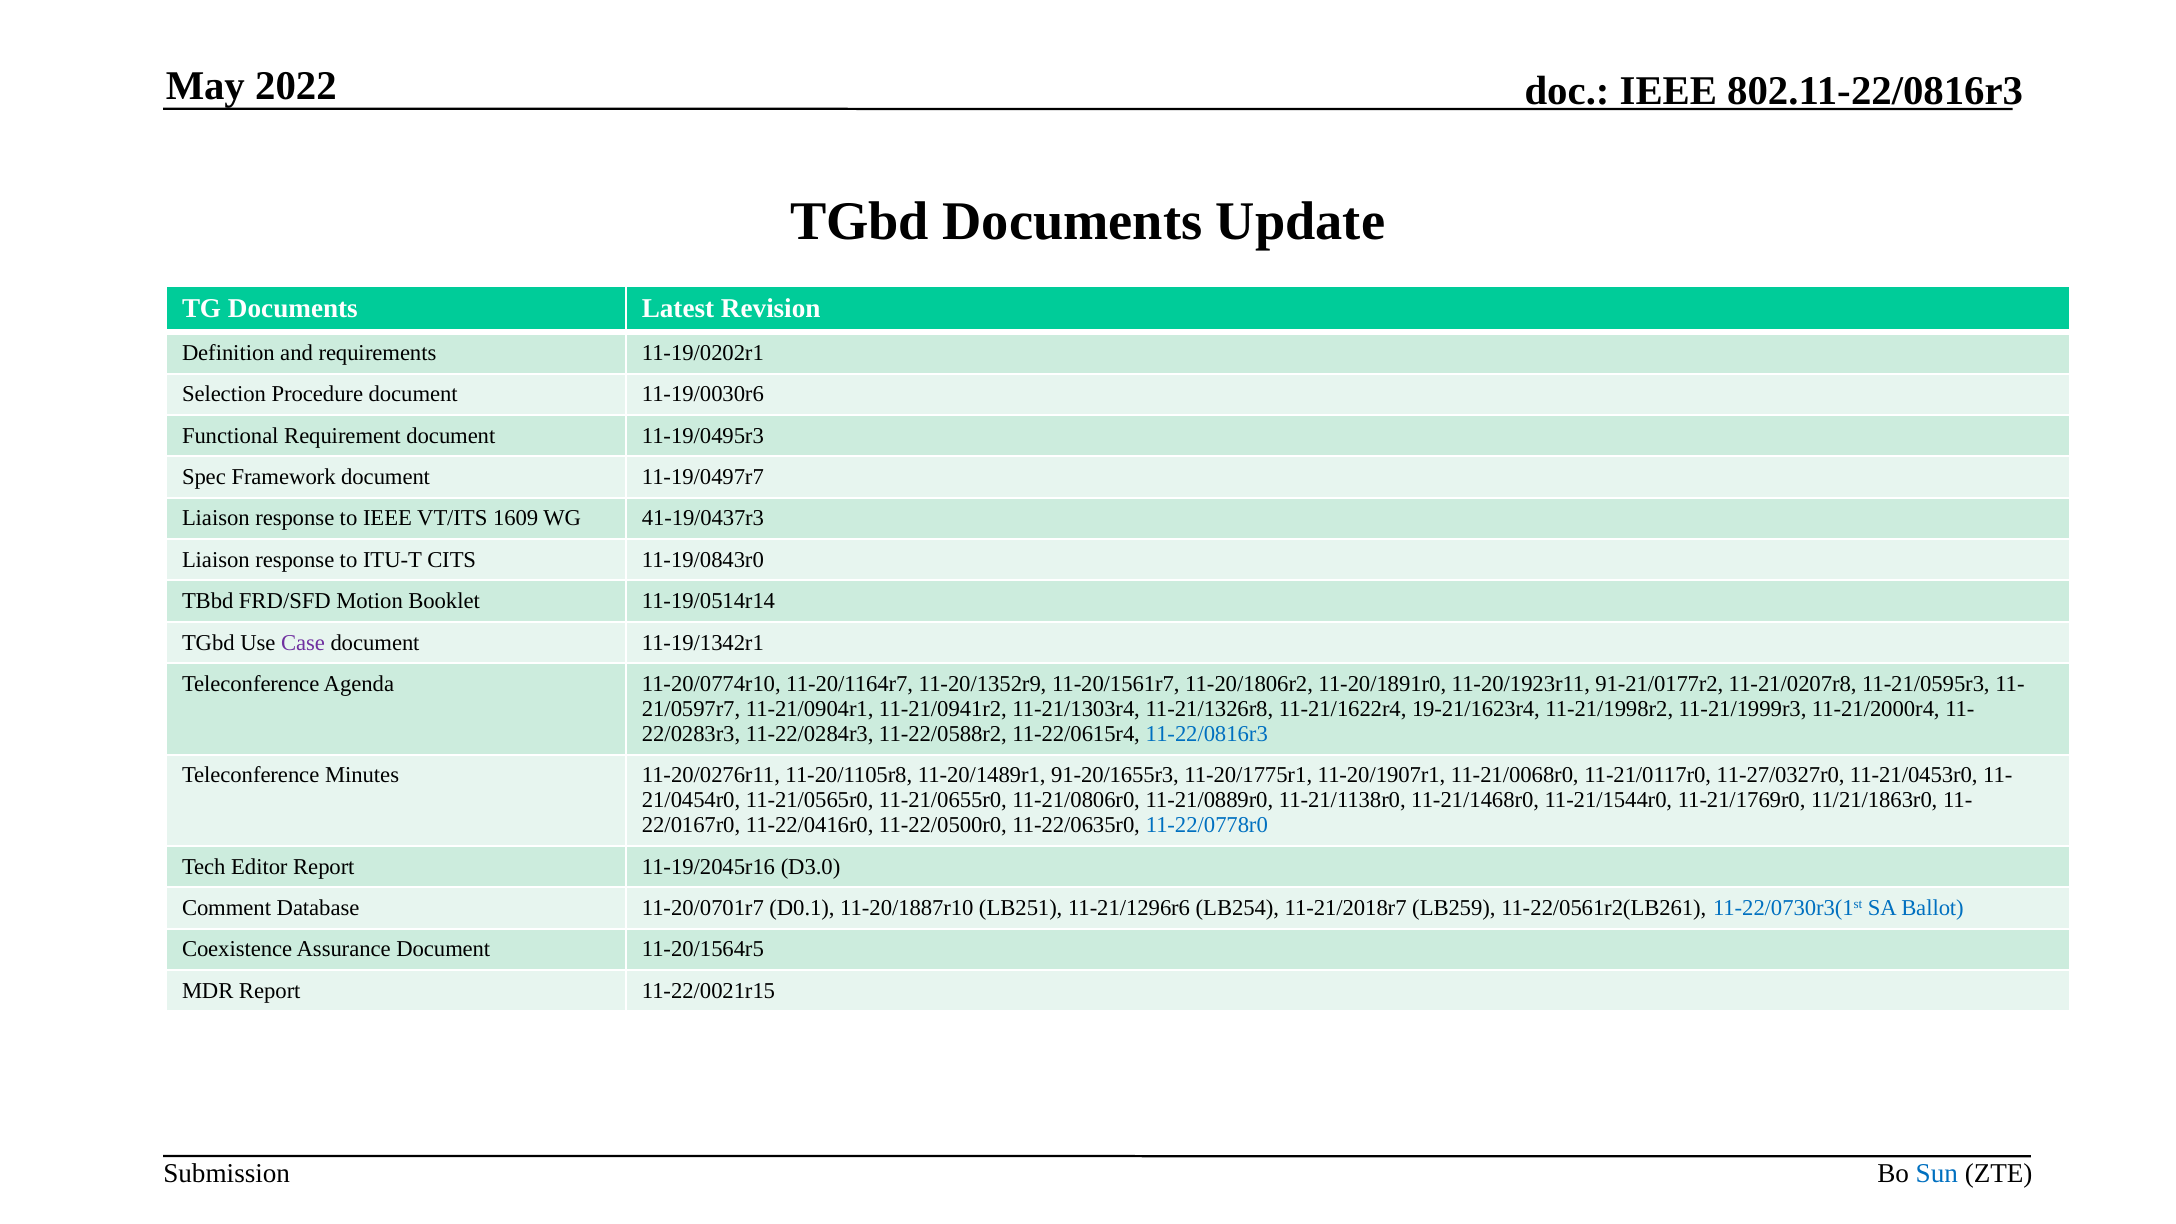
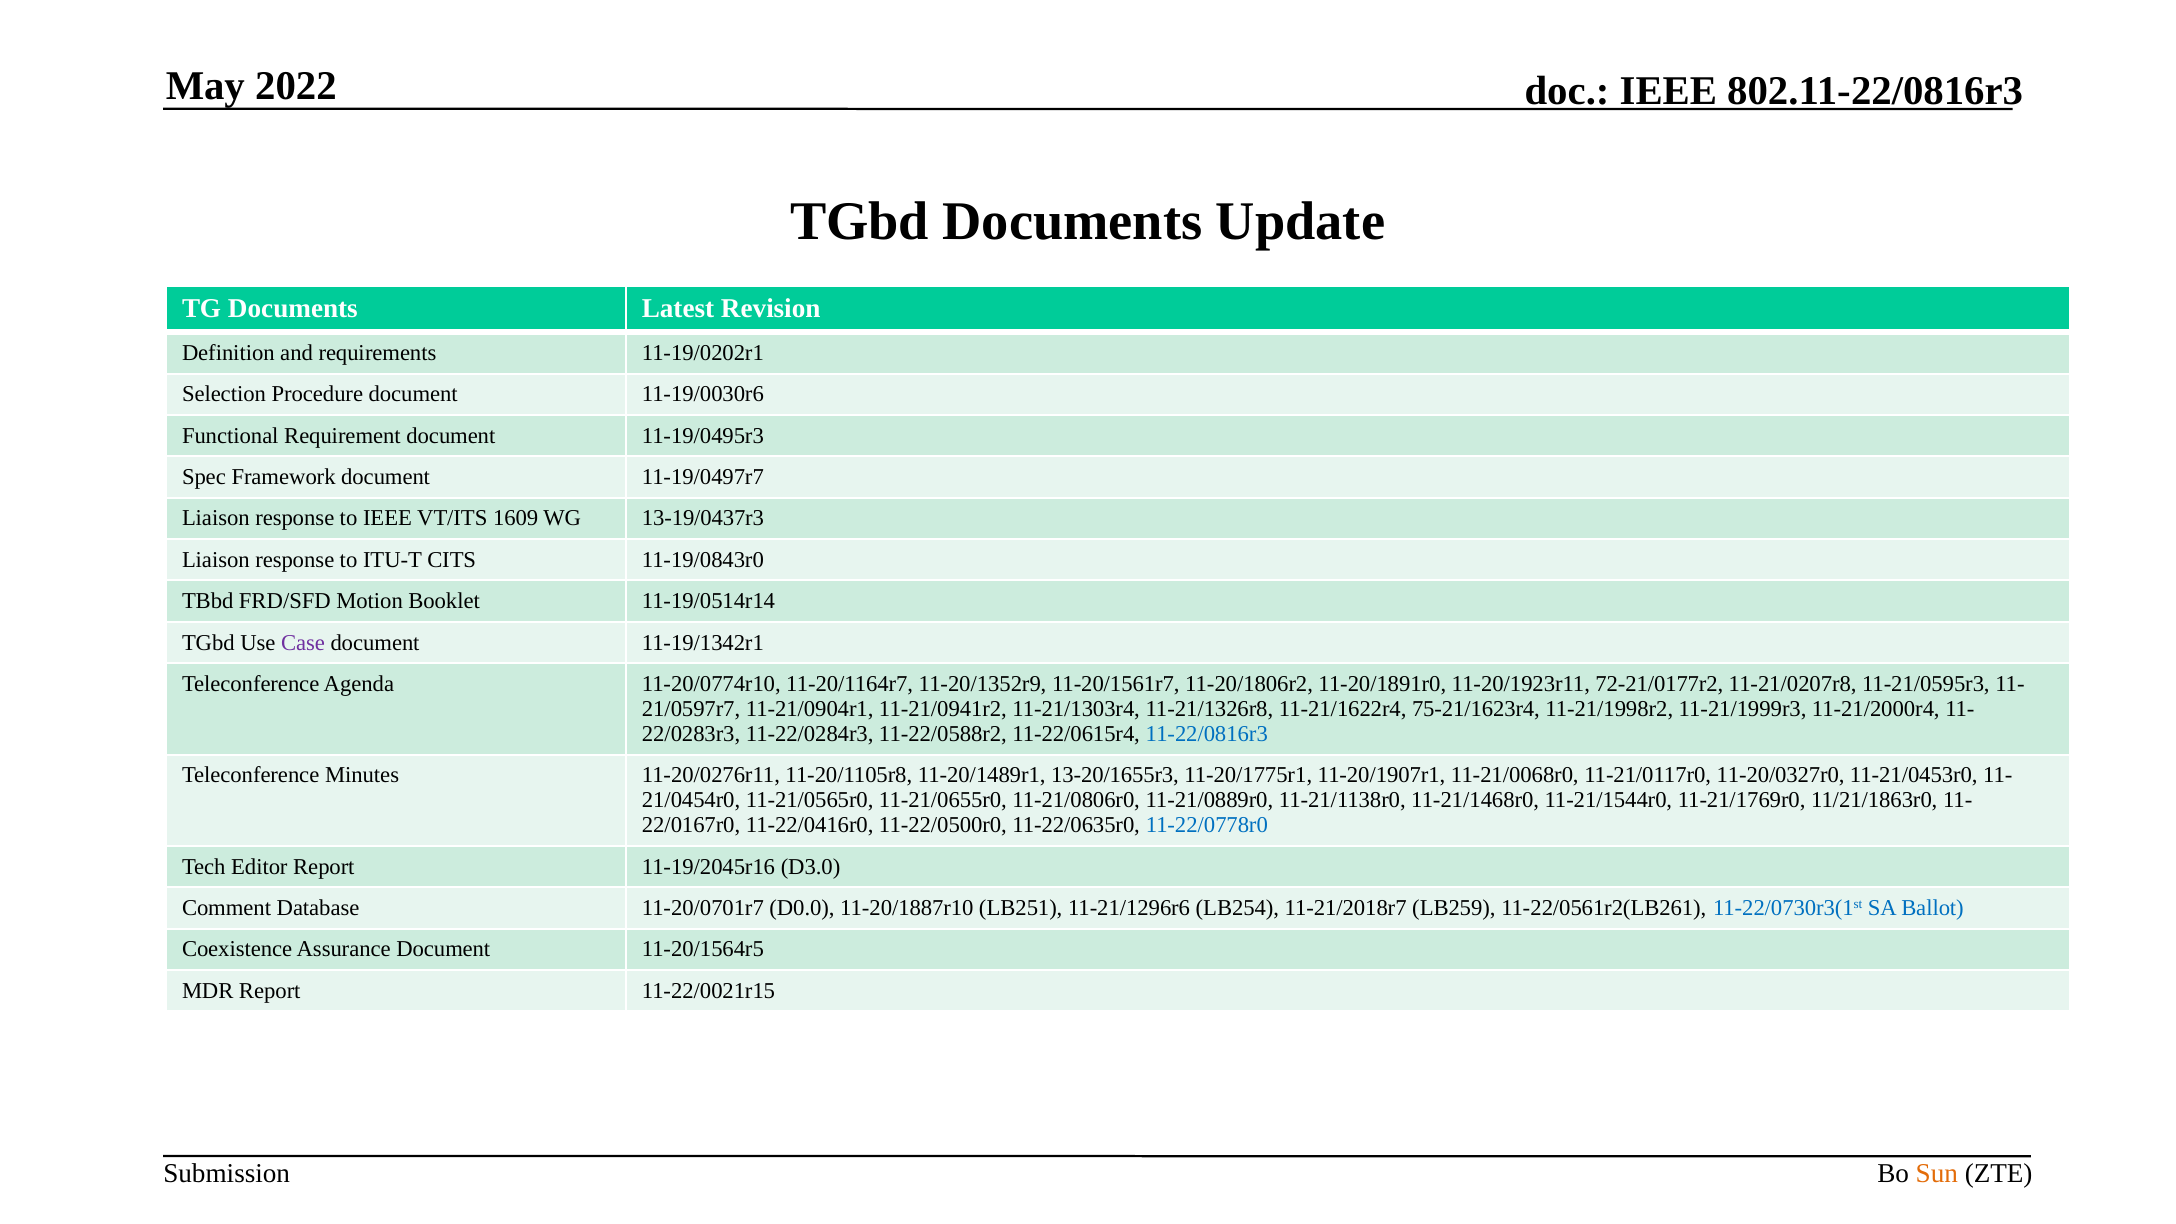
41-19/0437r3: 41-19/0437r3 -> 13-19/0437r3
91-21/0177r2: 91-21/0177r2 -> 72-21/0177r2
19-21/1623r4: 19-21/1623r4 -> 75-21/1623r4
91-20/1655r3: 91-20/1655r3 -> 13-20/1655r3
11-27/0327r0: 11-27/0327r0 -> 11-20/0327r0
D0.1: D0.1 -> D0.0
Sun colour: blue -> orange
